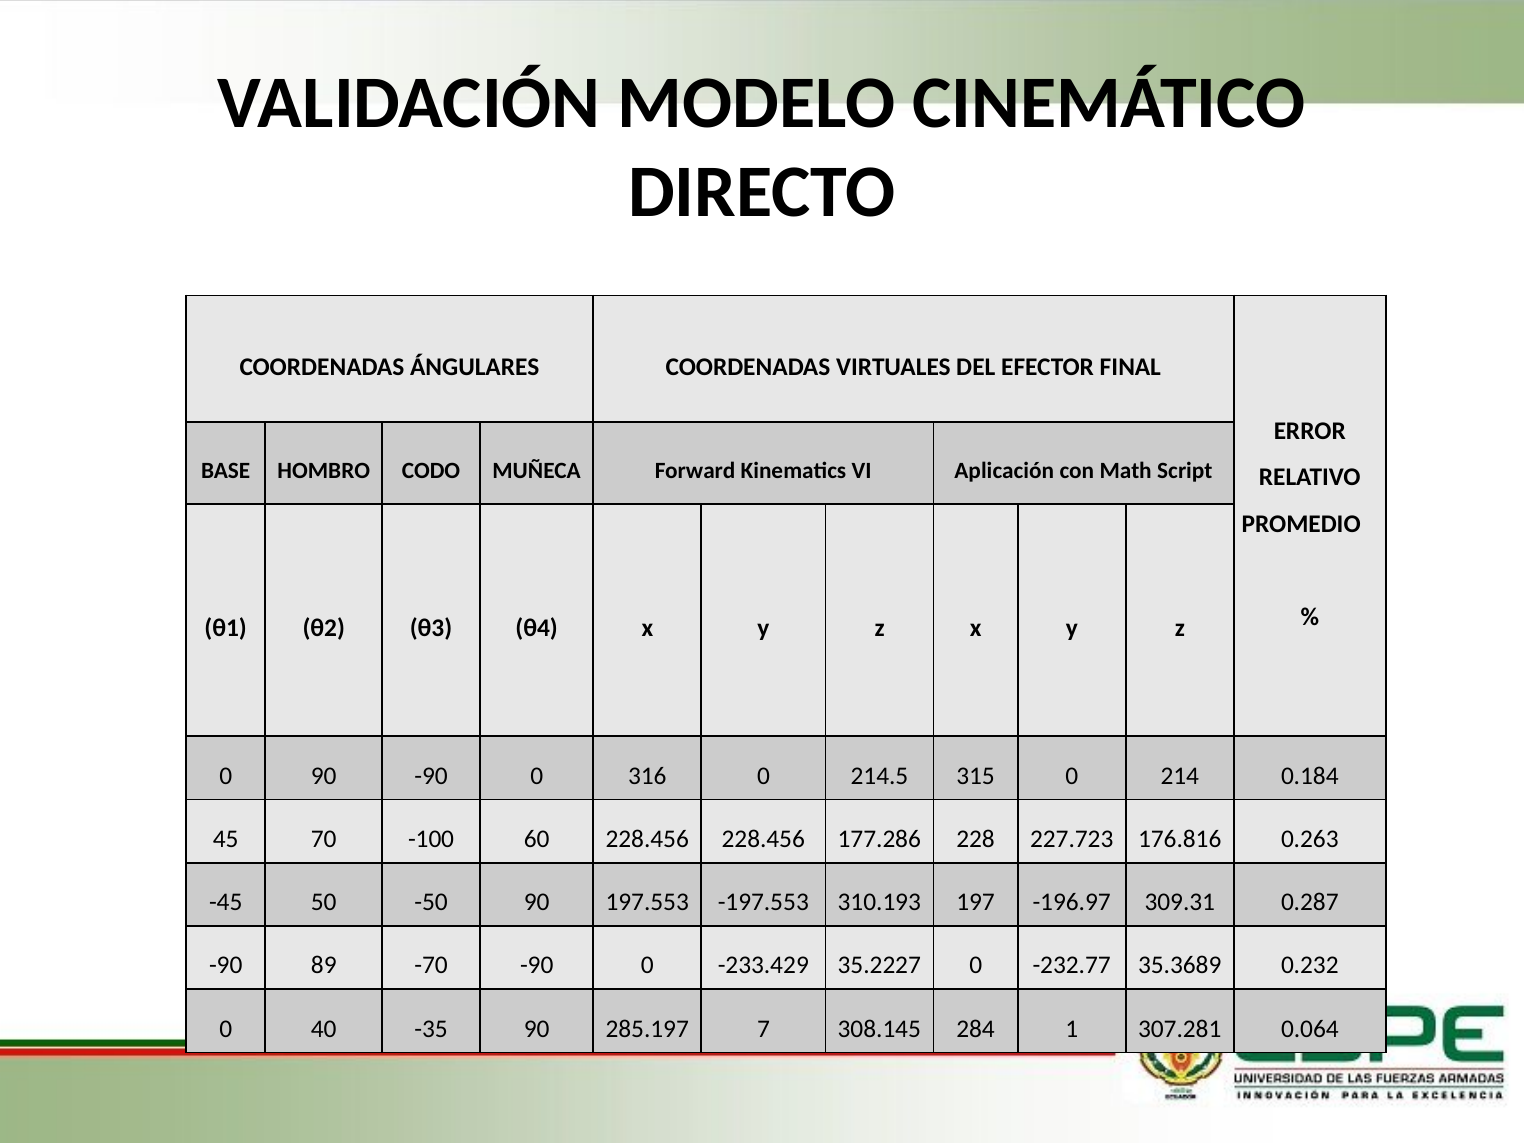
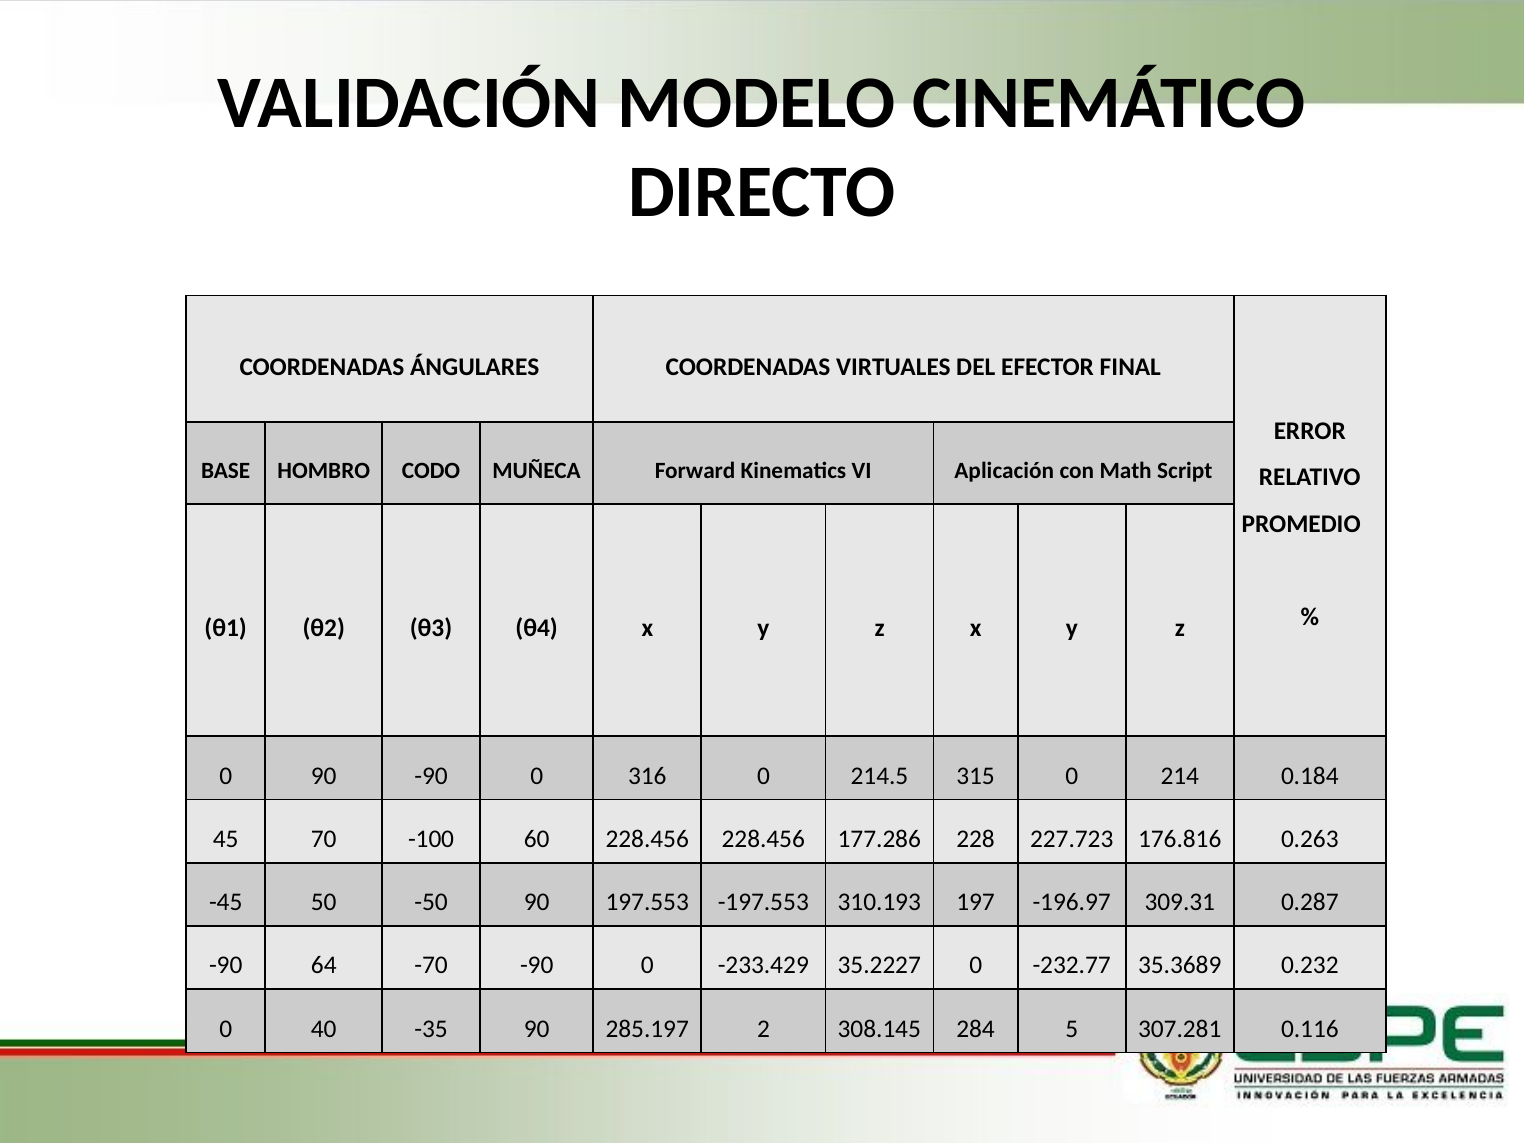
89: 89 -> 64
7: 7 -> 2
1: 1 -> 5
0.064: 0.064 -> 0.116
